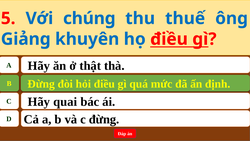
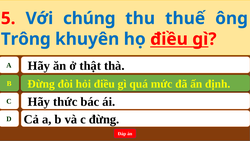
Giảng: Giảng -> Trông
quai: quai -> thức
